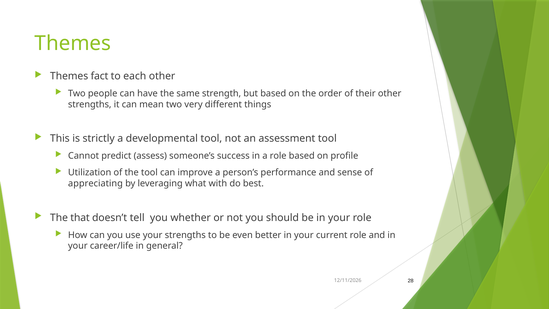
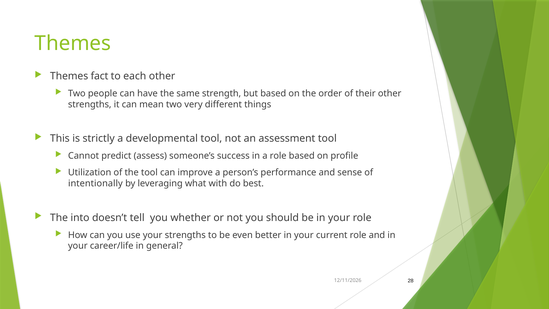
appreciating: appreciating -> intentionally
that: that -> into
